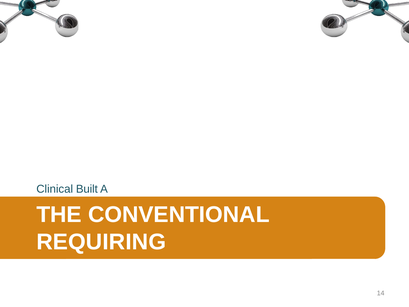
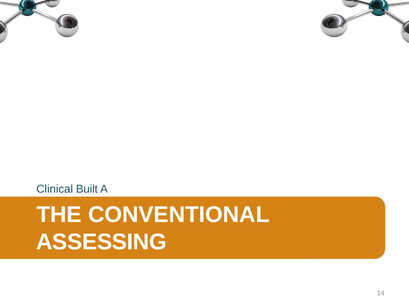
REQUIRING: REQUIRING -> ASSESSING
